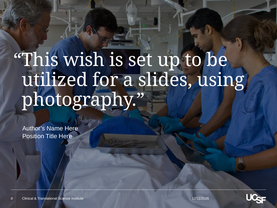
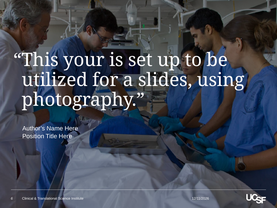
wish: wish -> your
